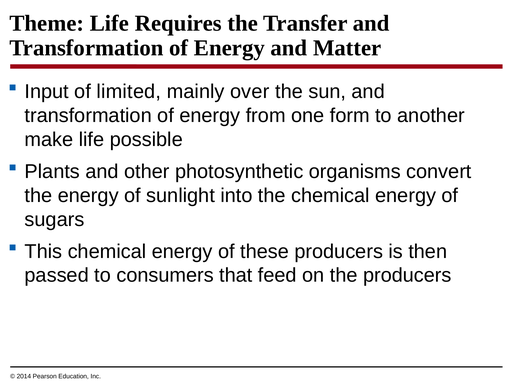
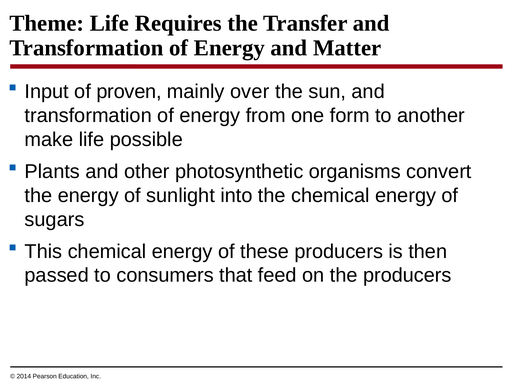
limited: limited -> proven
